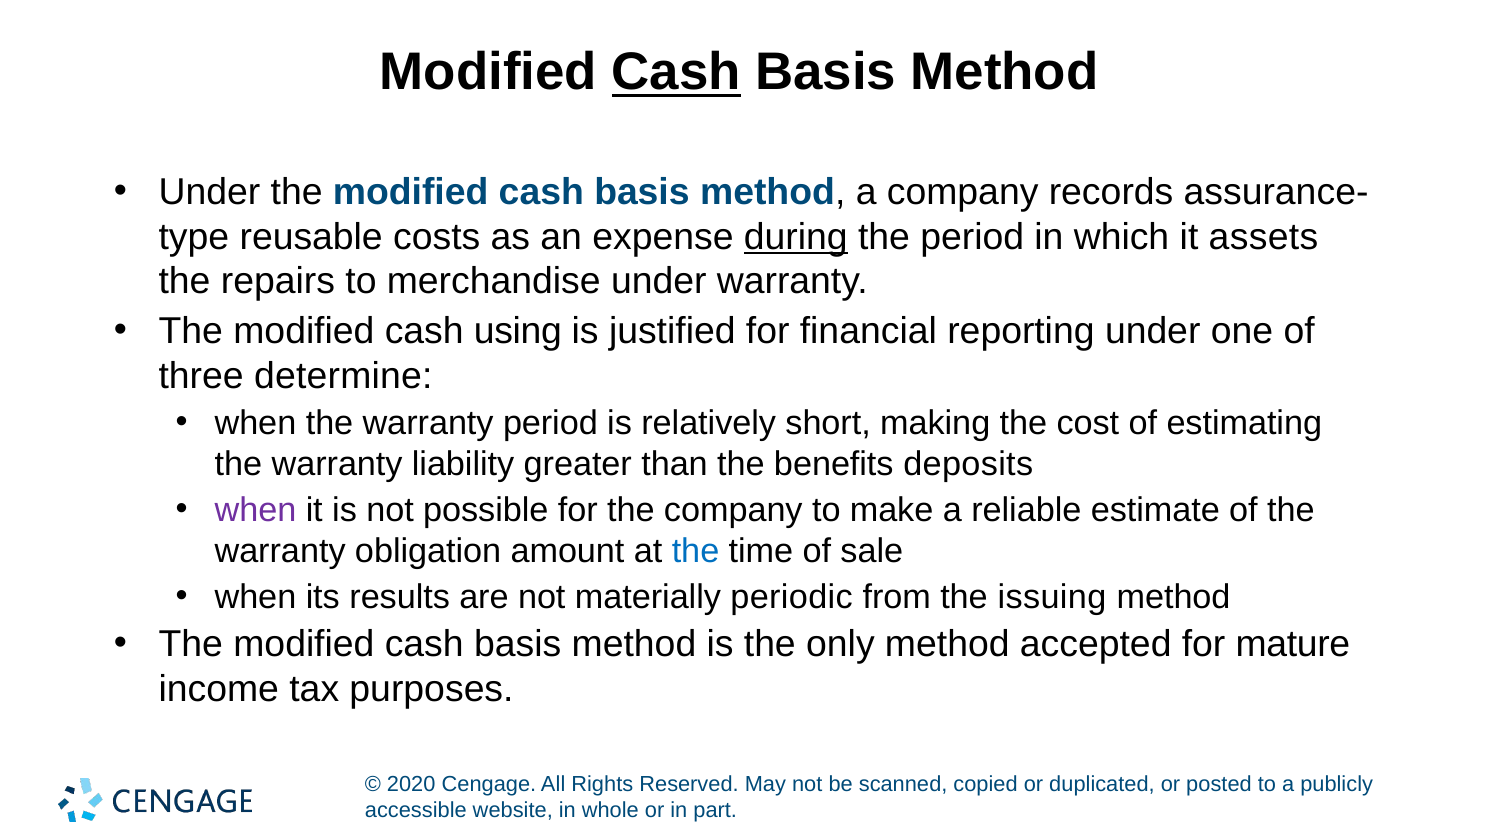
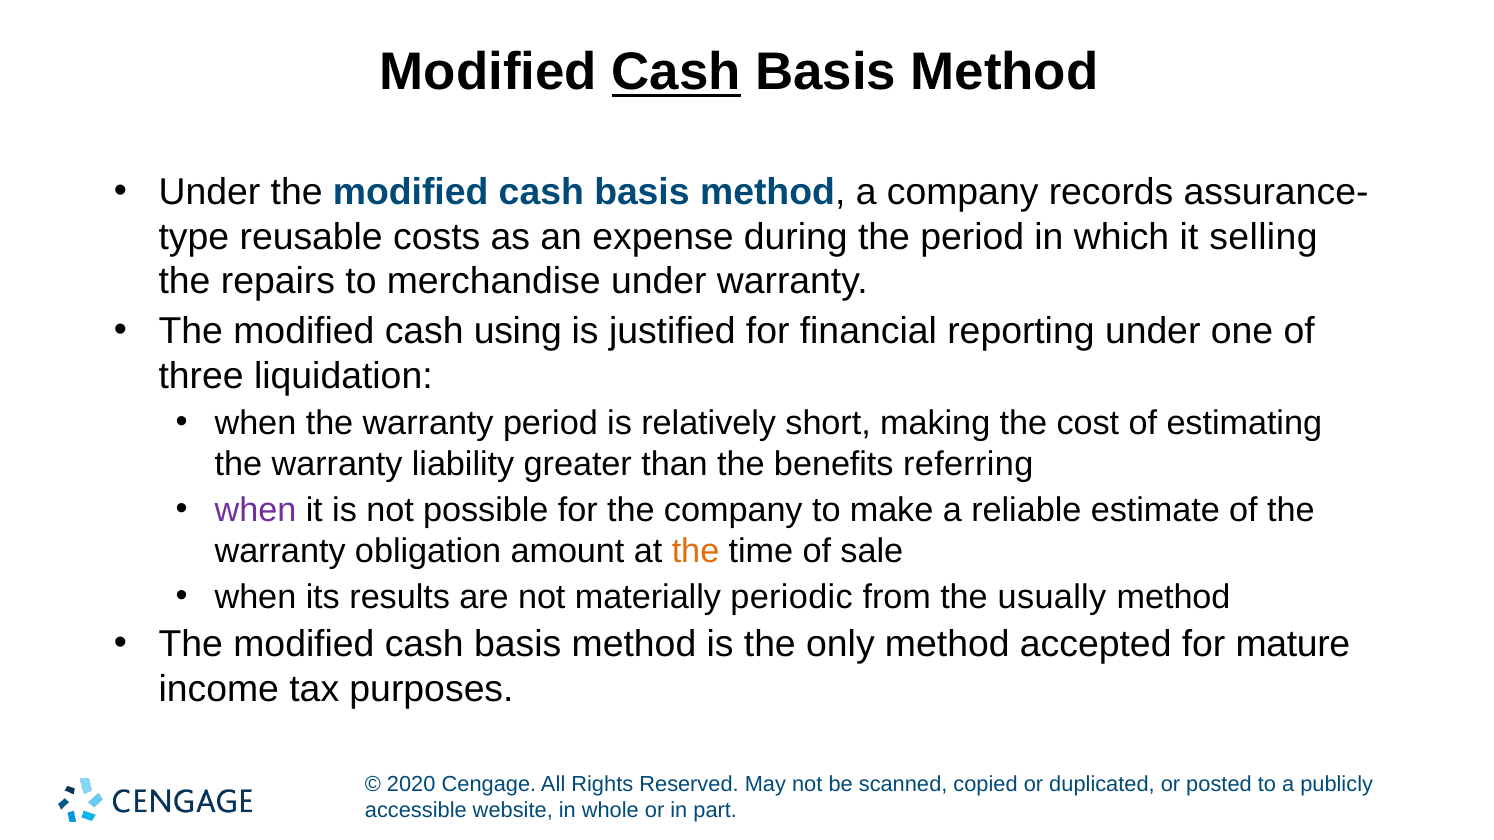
during underline: present -> none
assets: assets -> selling
determine: determine -> liquidation
deposits: deposits -> referring
the at (696, 551) colour: blue -> orange
issuing: issuing -> usually
